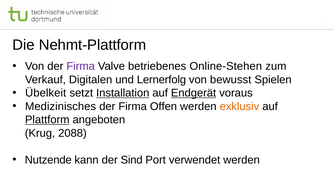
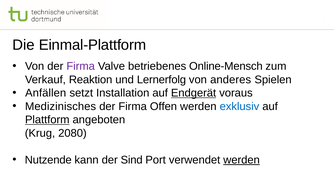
Nehmt-Plattform: Nehmt-Plattform -> Einmal-Plattform
Online-Stehen: Online-Stehen -> Online-Mensch
Digitalen: Digitalen -> Reaktion
bewusst: bewusst -> anderes
Übelkeit: Übelkeit -> Anfällen
Installation underline: present -> none
exklusiv colour: orange -> blue
2088: 2088 -> 2080
werden at (242, 160) underline: none -> present
